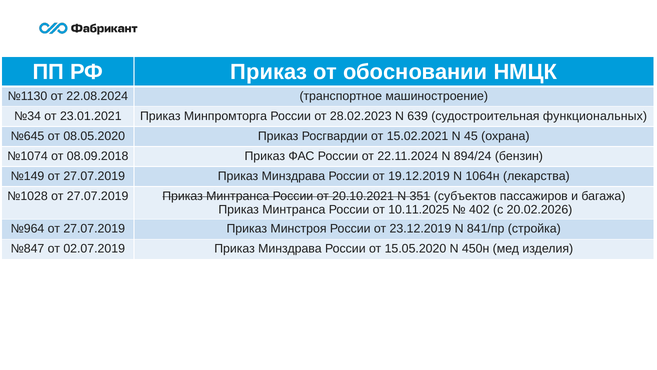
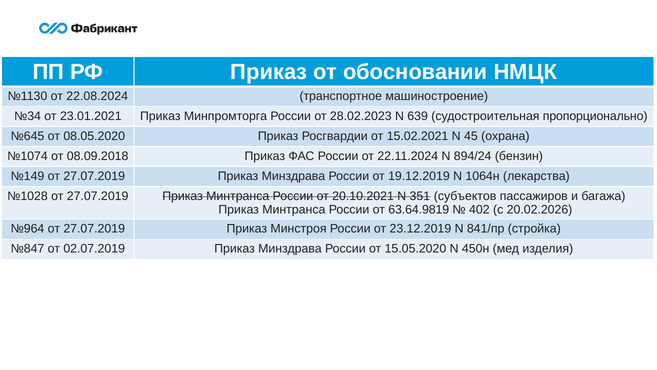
функциональных: функциональных -> пропорционально
10.11.2025: 10.11.2025 -> 63.64.9819
